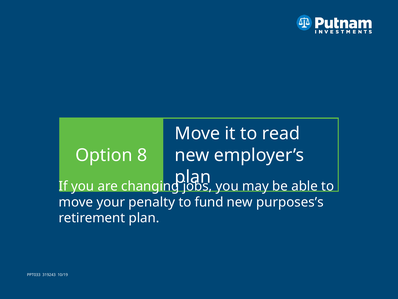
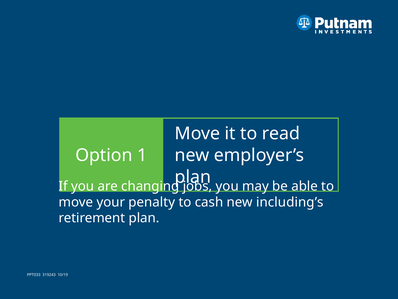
8: 8 -> 1
fund: fund -> cash
purposes’s: purposes’s -> including’s
